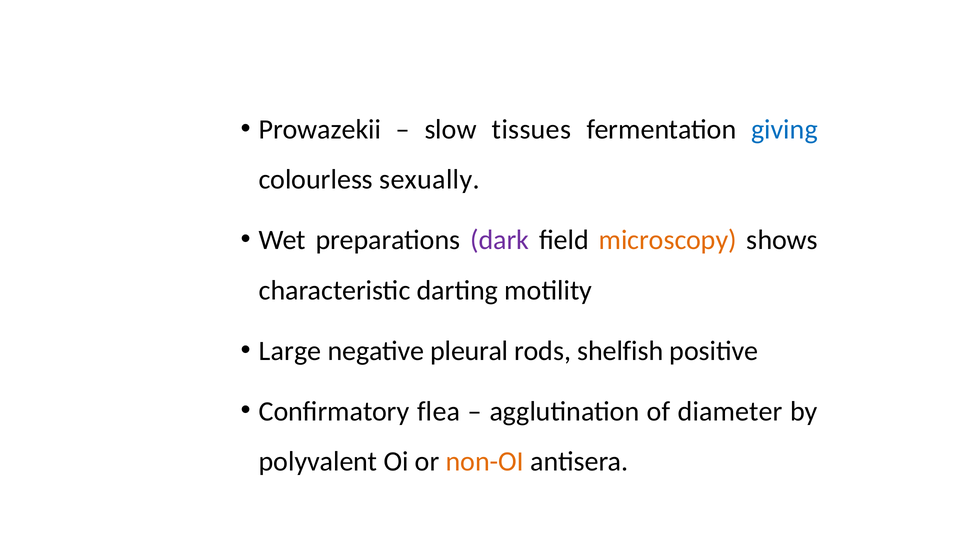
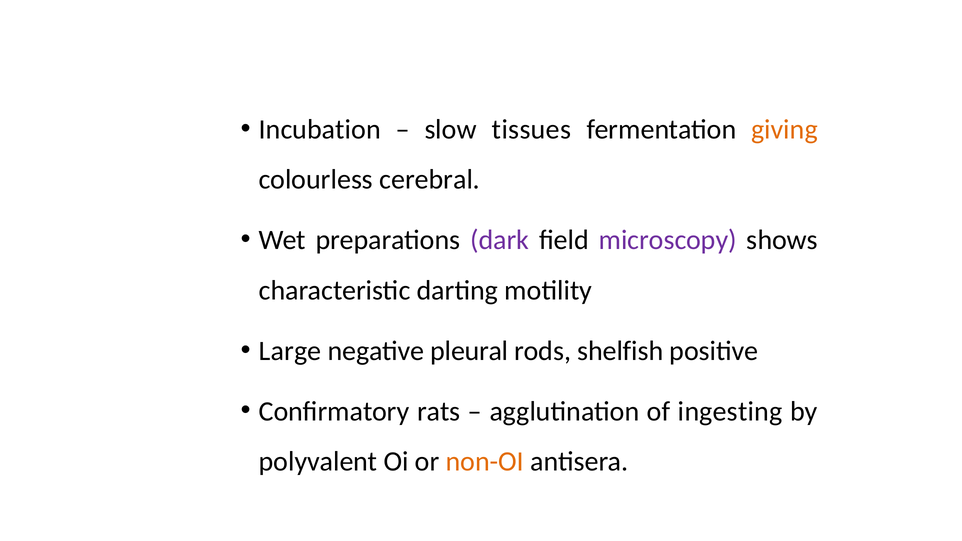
Prowazekii: Prowazekii -> Incubation
giving colour: blue -> orange
sexually: sexually -> cerebral
microscopy colour: orange -> purple
flea: flea -> rats
diameter: diameter -> ingesting
